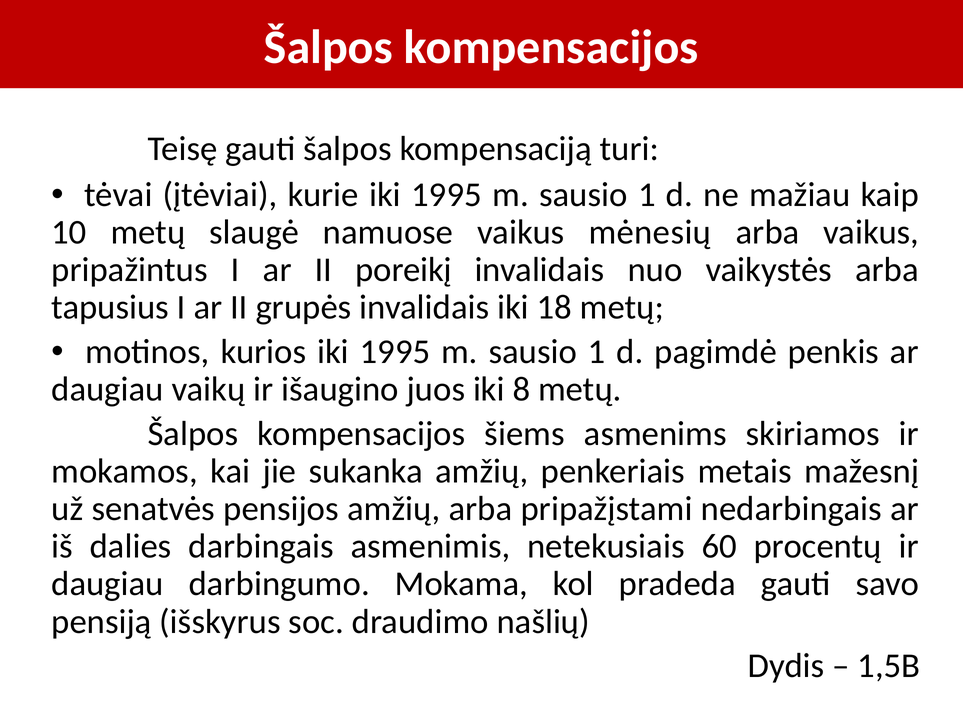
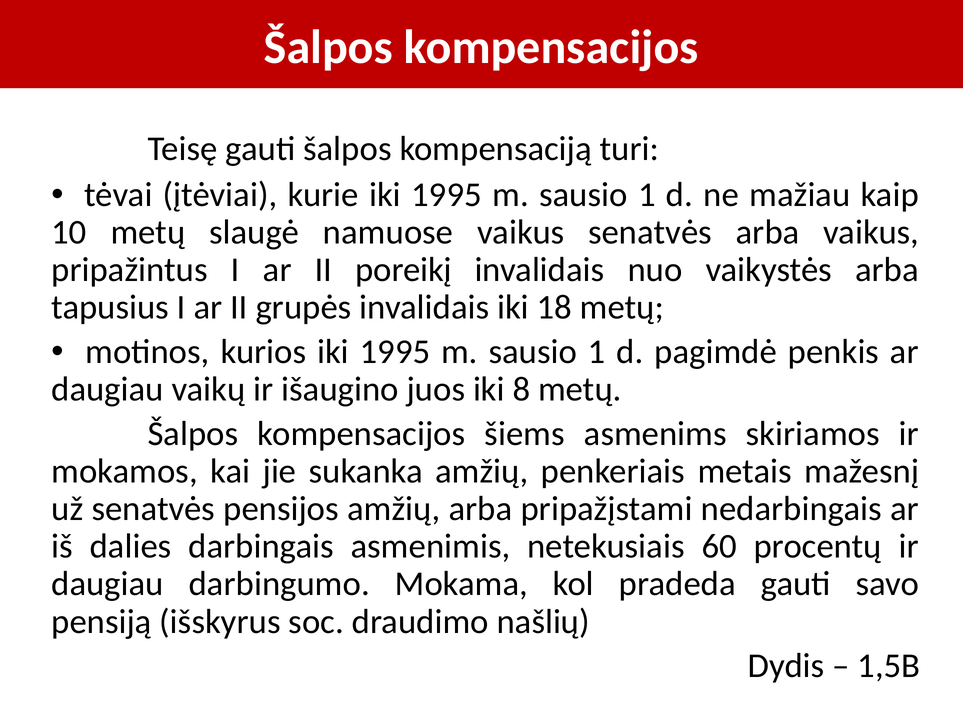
vaikus mėnesių: mėnesių -> senatvės
